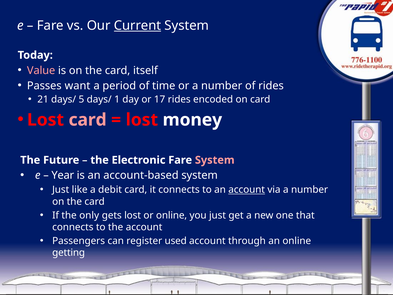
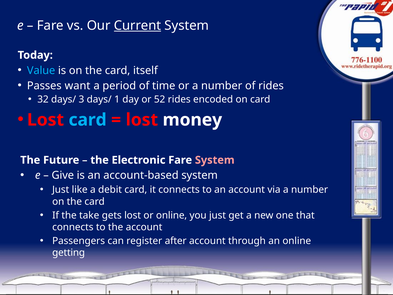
Value colour: pink -> light blue
21: 21 -> 32
5: 5 -> 3
17: 17 -> 52
card at (88, 120) colour: pink -> light blue
Year: Year -> Give
account at (247, 190) underline: present -> none
only: only -> take
used: used -> after
